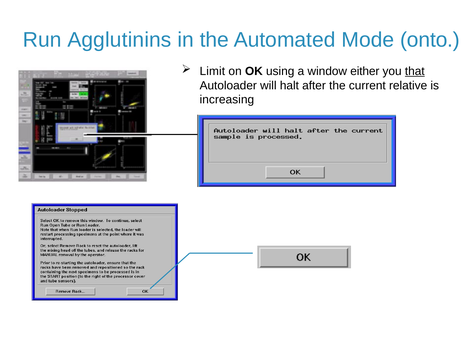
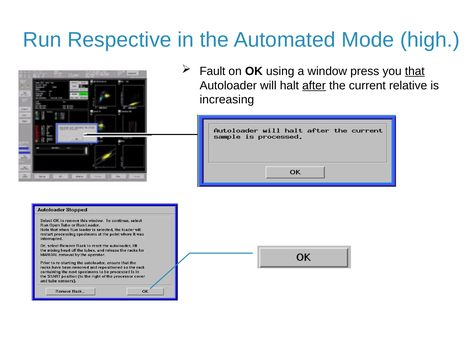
Agglutinins: Agglutinins -> Respective
onto: onto -> high
Limit: Limit -> Fault
either: either -> press
after underline: none -> present
